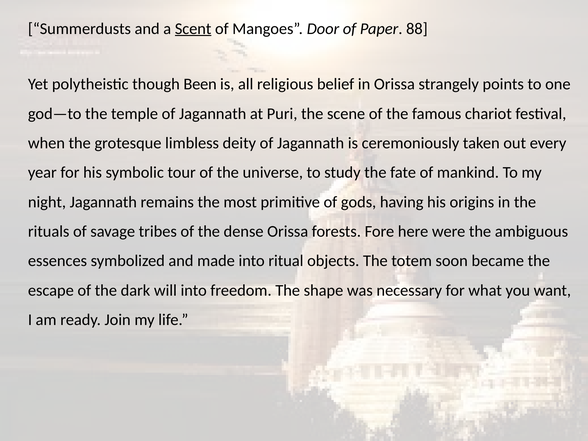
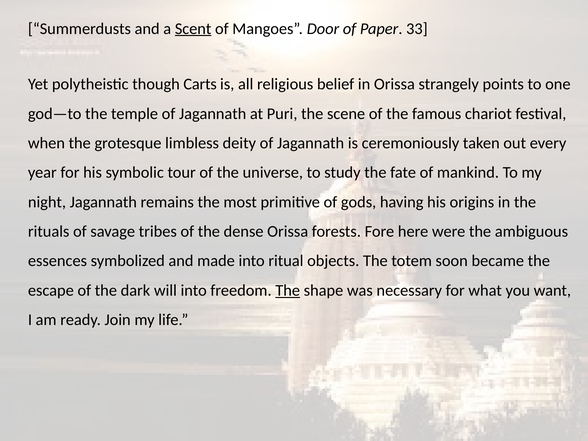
88: 88 -> 33
Been: Been -> Carts
The at (288, 290) underline: none -> present
